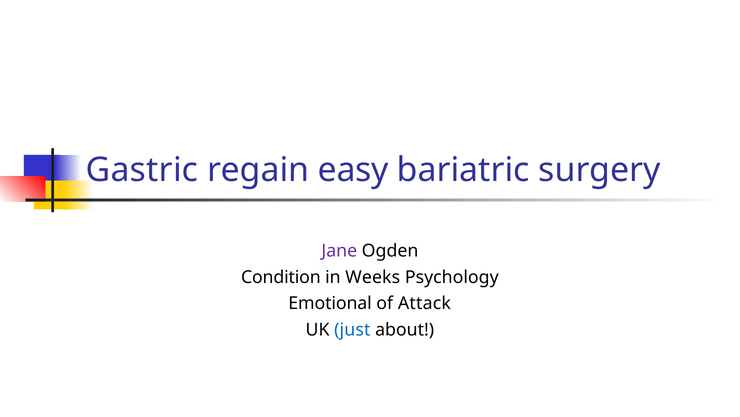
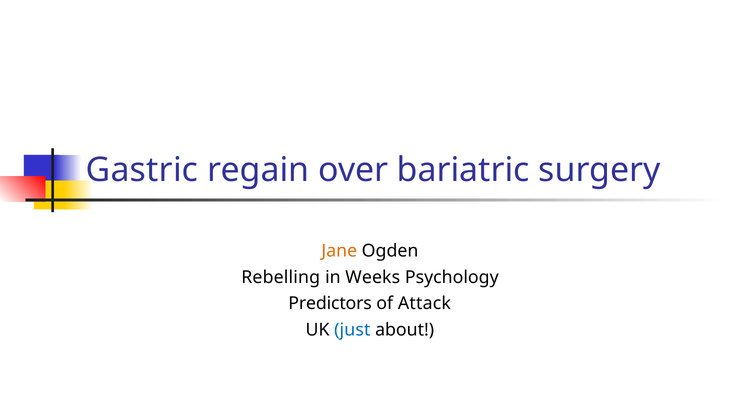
easy: easy -> over
Jane colour: purple -> orange
Condition: Condition -> Rebelling
Emotional: Emotional -> Predictors
